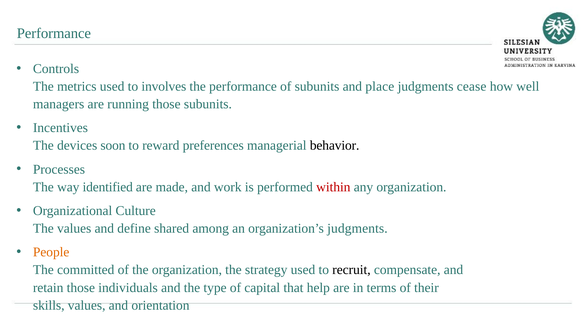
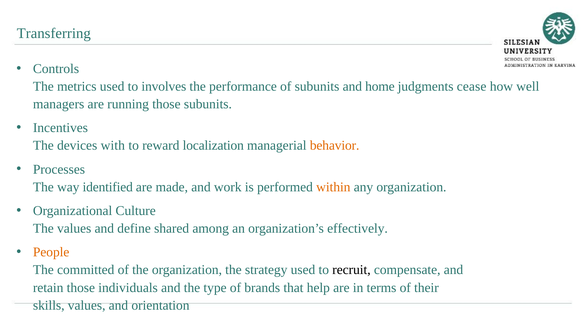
Performance at (54, 34): Performance -> Transferring
place: place -> home
soon: soon -> with
preferences: preferences -> localization
behavior colour: black -> orange
within colour: red -> orange
organization’s judgments: judgments -> effectively
capital: capital -> brands
